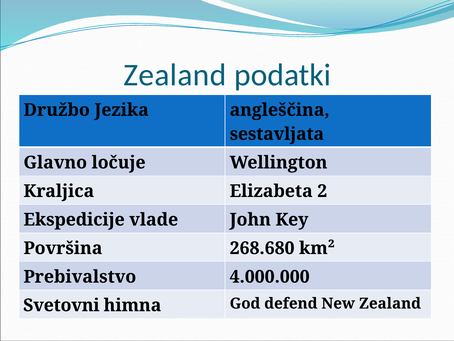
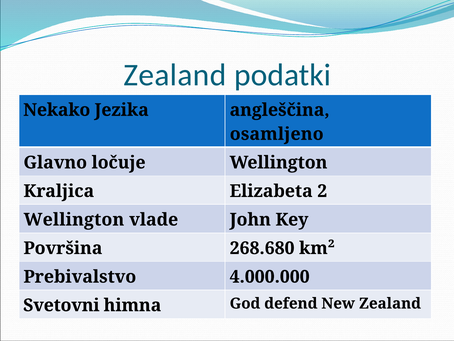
Družbo: Družbo -> Nekako
sestavljata: sestavljata -> osamljeno
Ekspedicije at (74, 219): Ekspedicije -> Wellington
